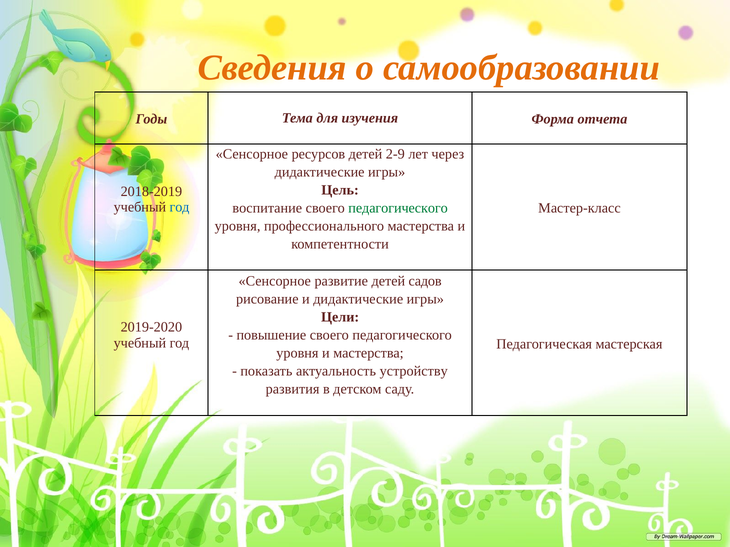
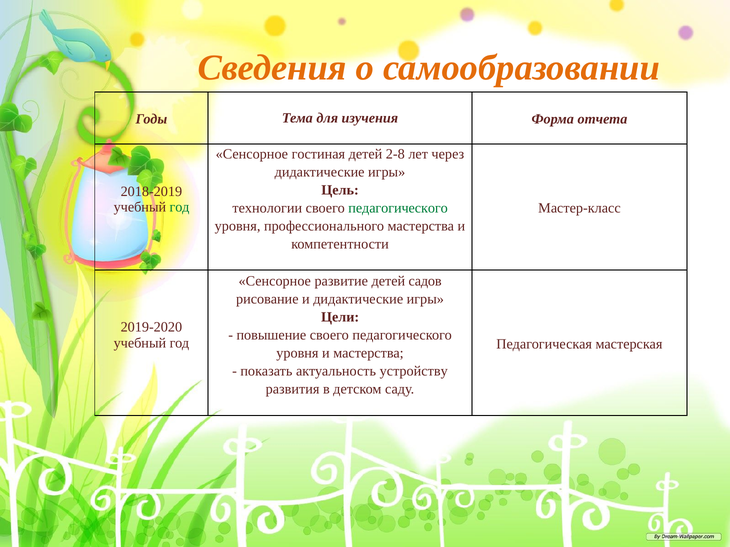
ресурсов: ресурсов -> гостиная
2-9: 2-9 -> 2-8
год at (180, 207) colour: blue -> green
воспитание: воспитание -> технологии
